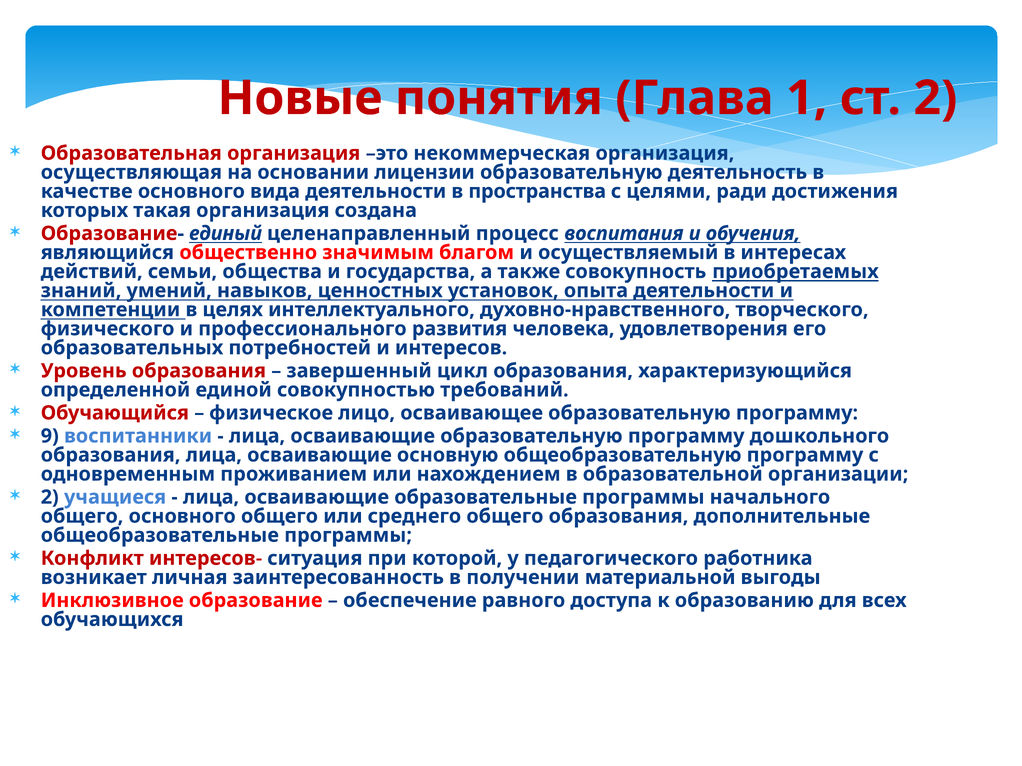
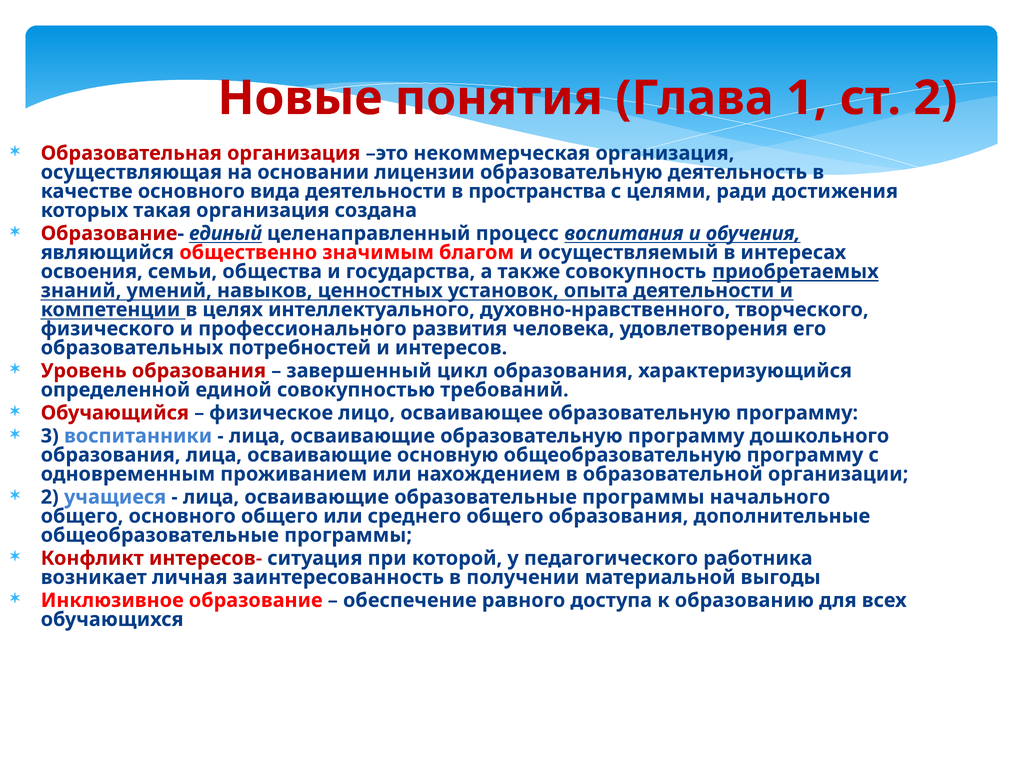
действий: действий -> освоения
9: 9 -> 3
